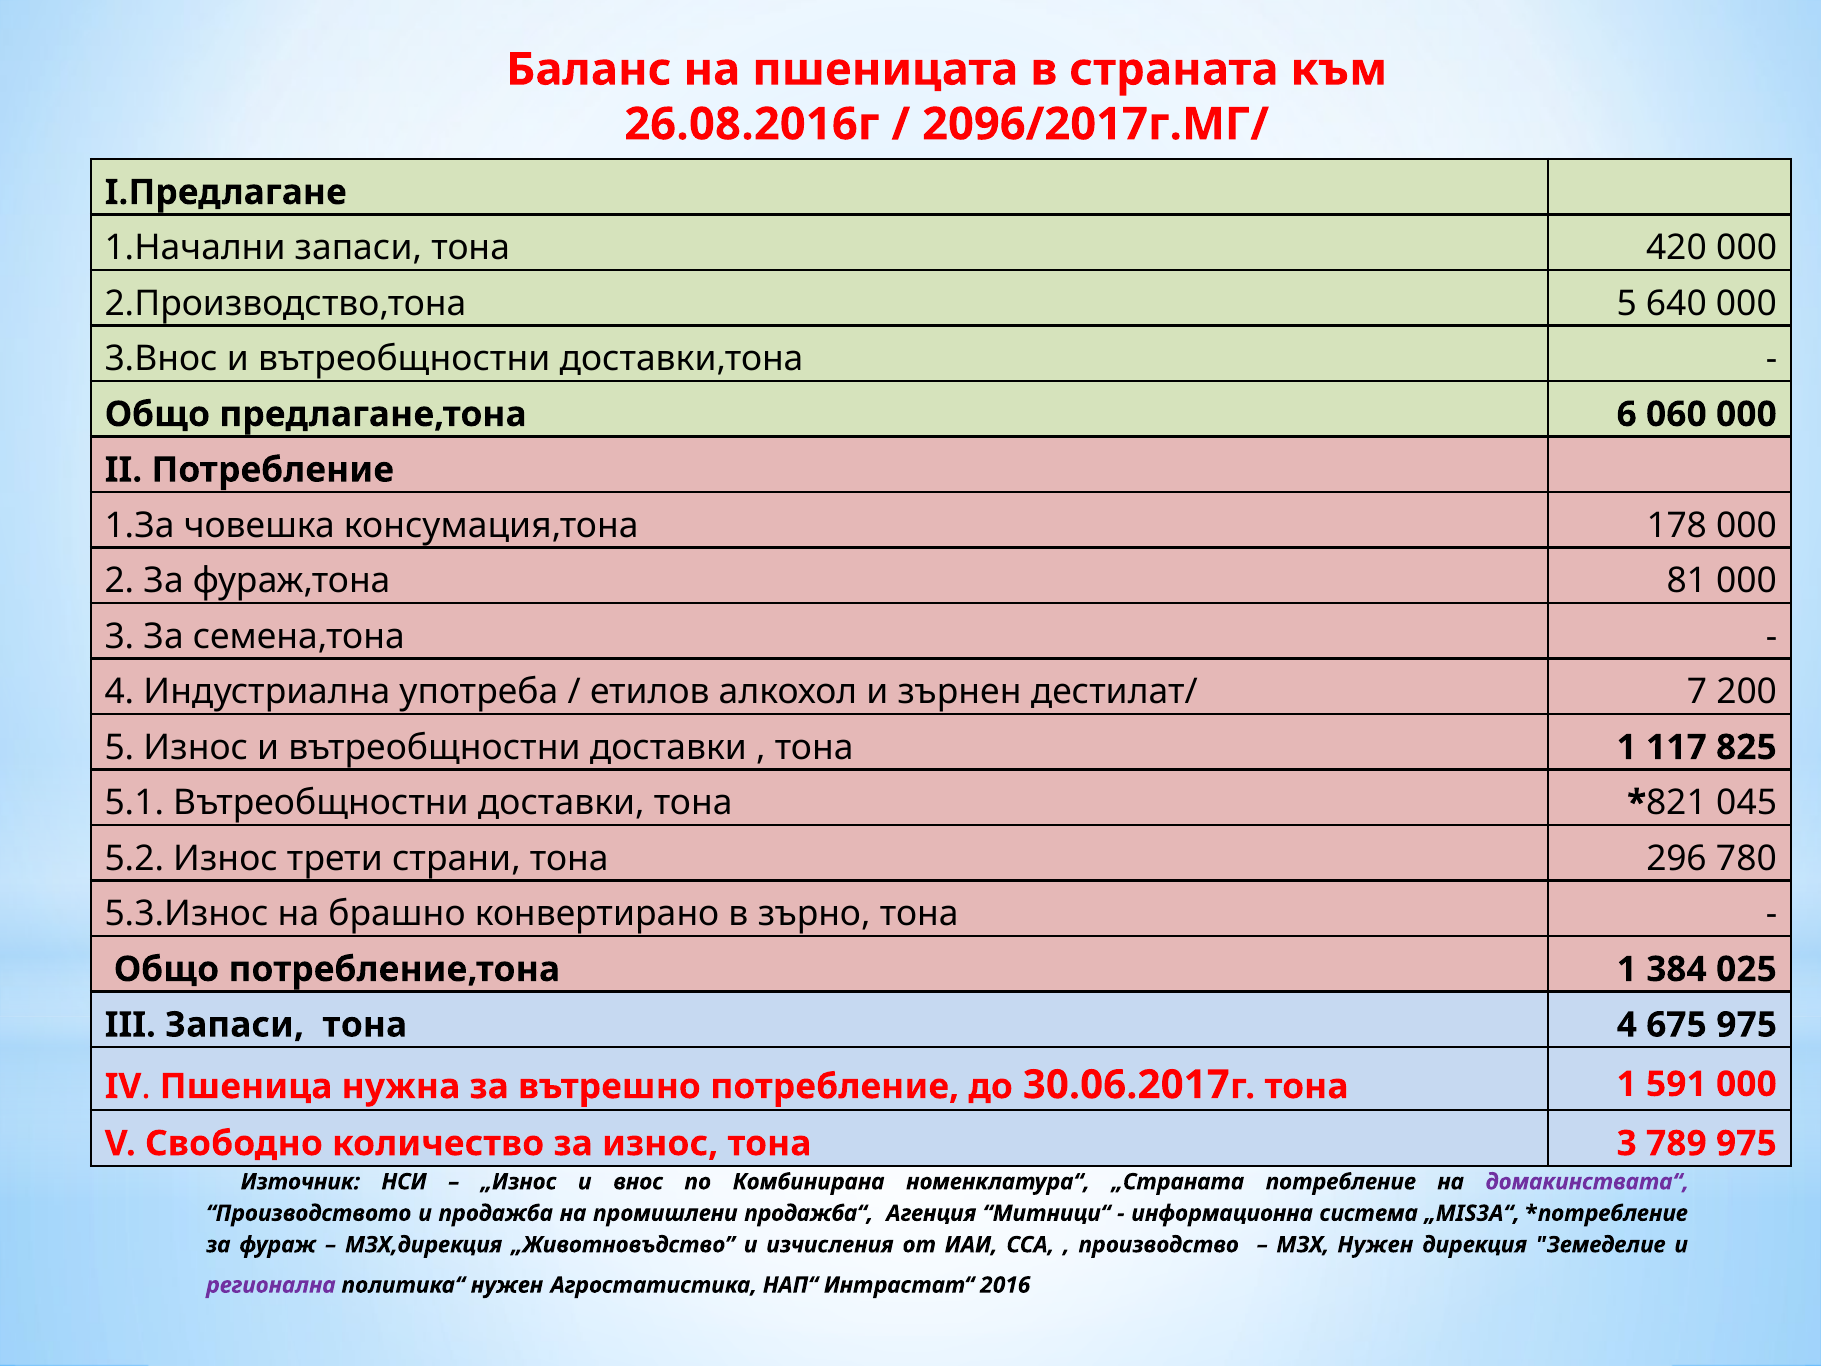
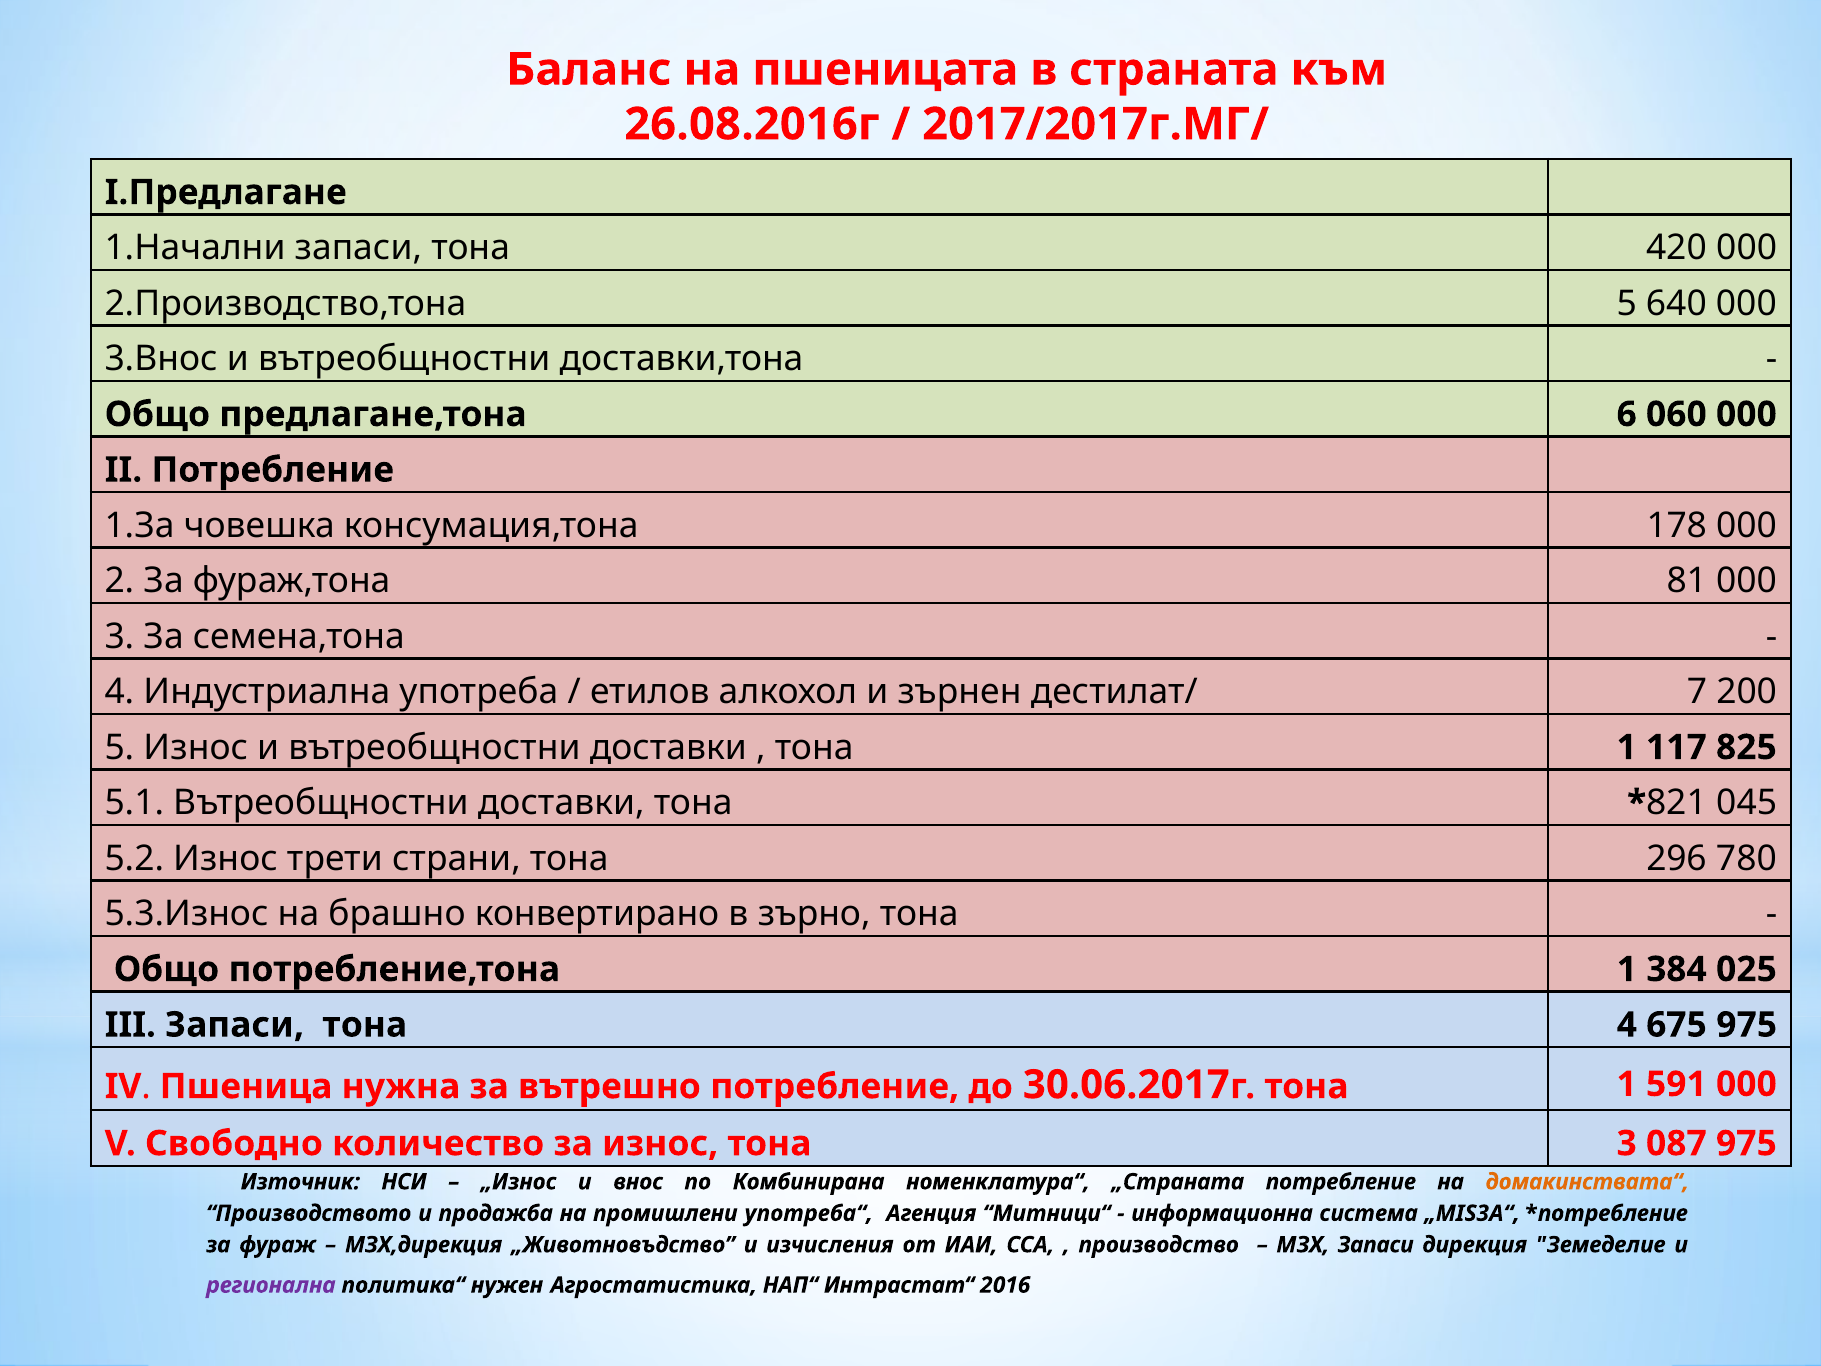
2096/2017г.МГ/: 2096/2017г.МГ/ -> 2017/2017г.МГ/
789: 789 -> 087
домакинствата“ colour: purple -> orange
продажба“: продажба“ -> употреба“
МЗХ Нужен: Нужен -> Запаси
